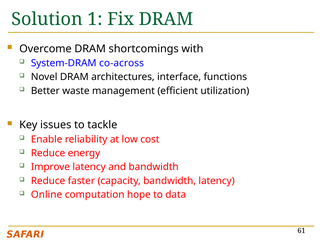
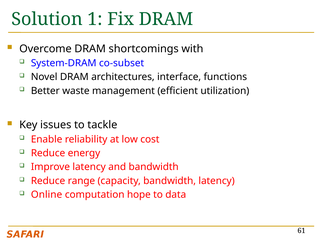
co-across: co-across -> co-subset
faster: faster -> range
